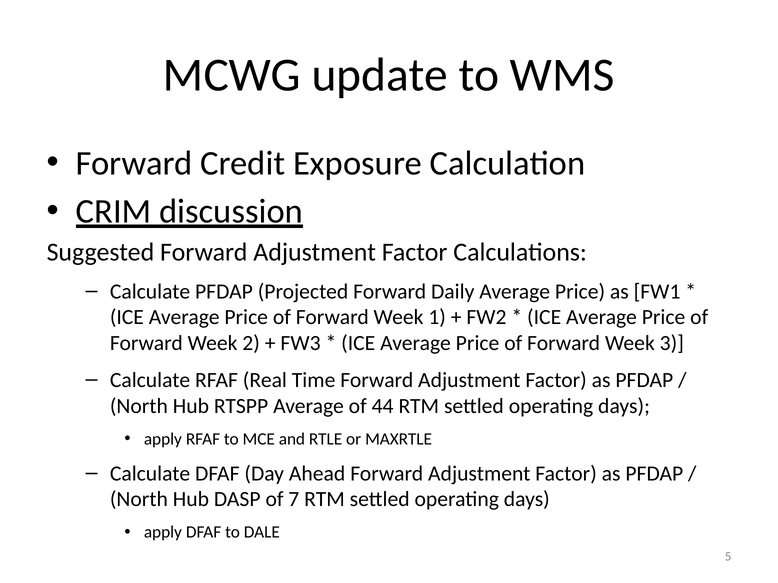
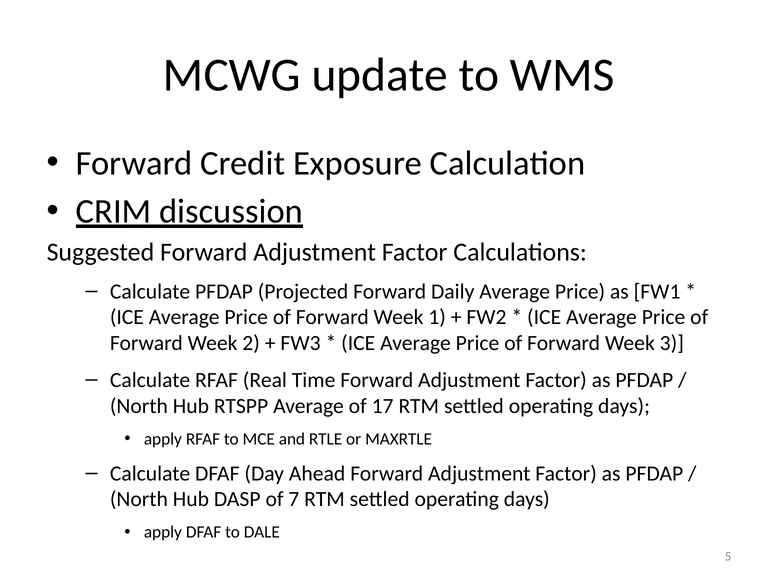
44: 44 -> 17
